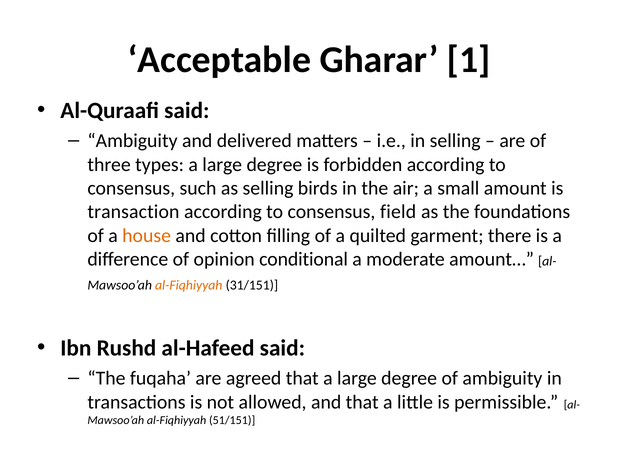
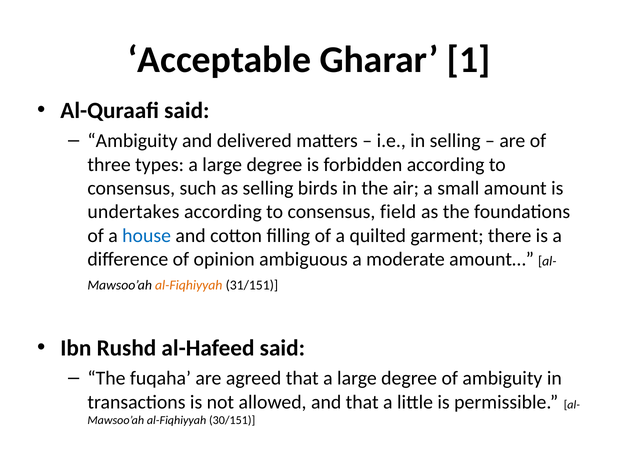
transaction: transaction -> undertakes
house colour: orange -> blue
conditional: conditional -> ambiguous
51/151: 51/151 -> 30/151
